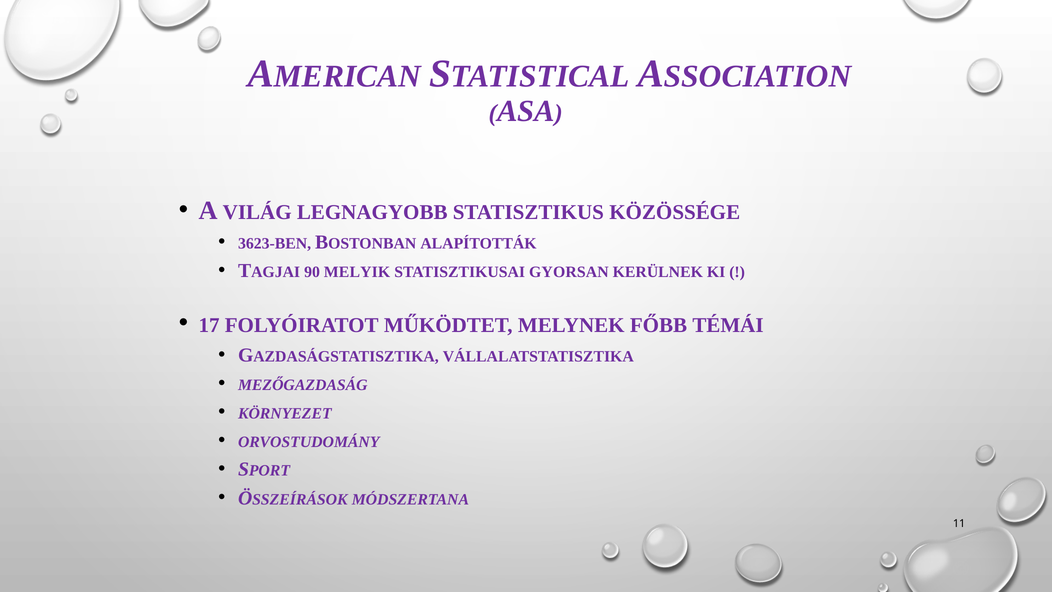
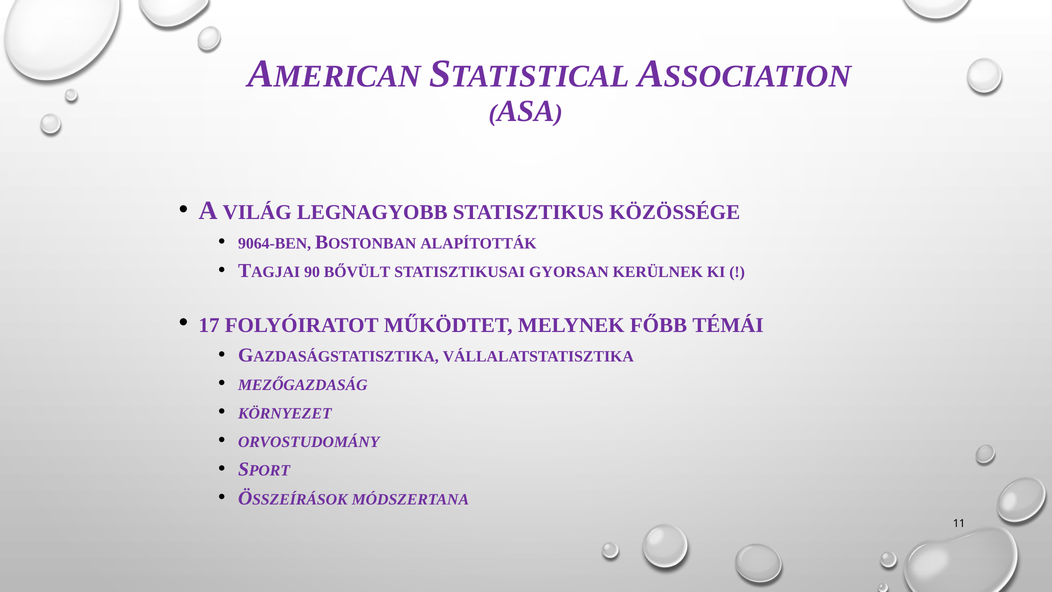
3623-BEN: 3623-BEN -> 9064-BEN
MELYIK: MELYIK -> BŐVÜLT
